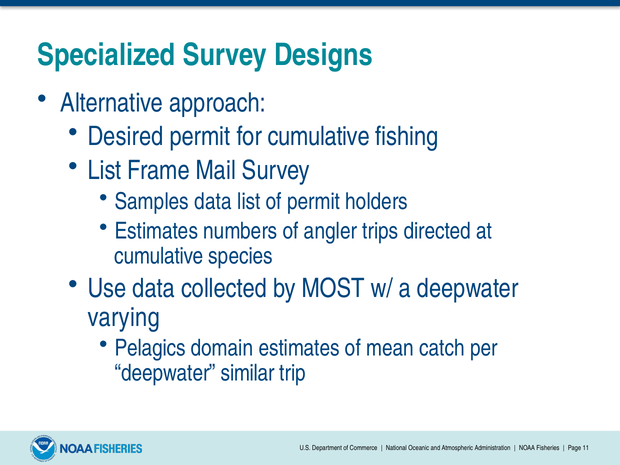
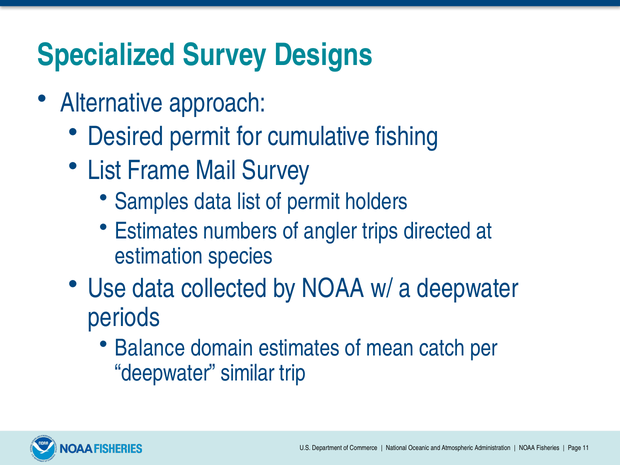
cumulative at (159, 256): cumulative -> estimation
by MOST: MOST -> NOAA
varying: varying -> periods
Pelagics: Pelagics -> Balance
